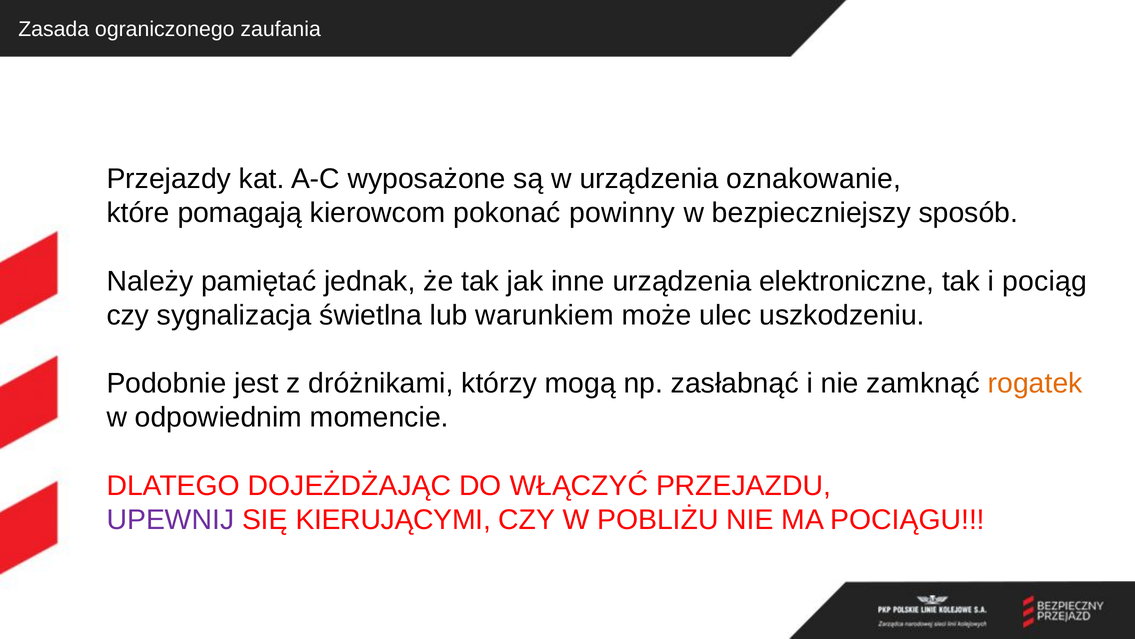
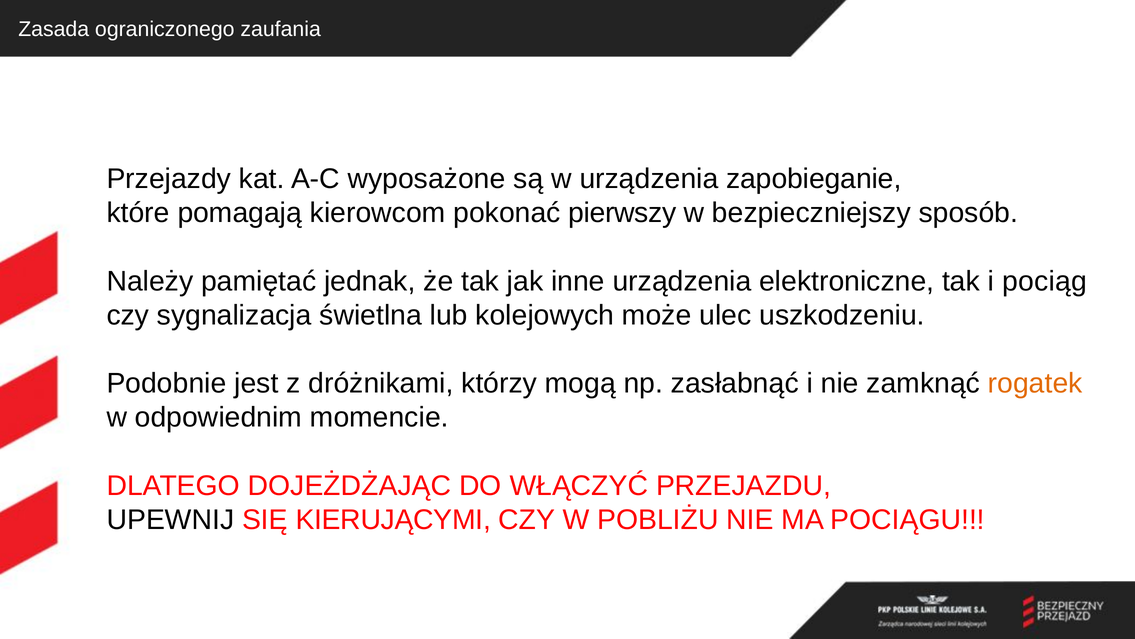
oznakowanie: oznakowanie -> zapobieganie
powinny: powinny -> pierwszy
warunkiem: warunkiem -> kolejowych
UPEWNIJ colour: purple -> black
